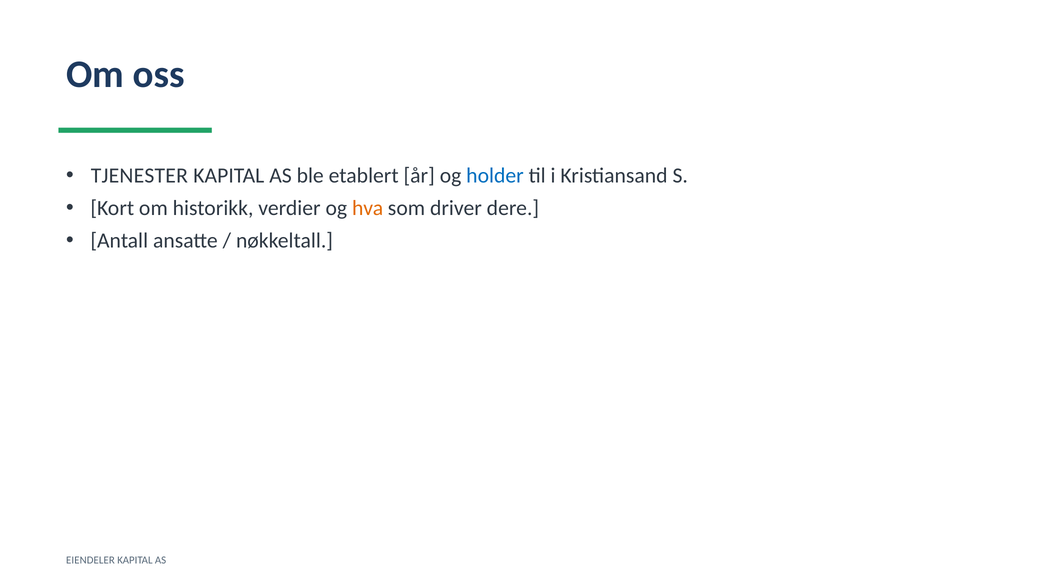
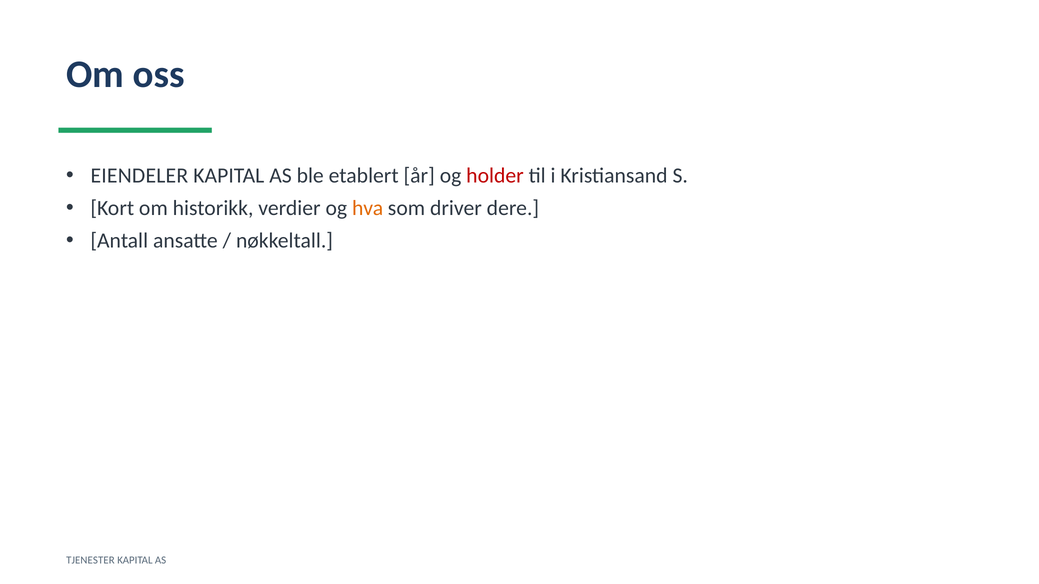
TJENESTER: TJENESTER -> EIENDELER
holder colour: blue -> red
EIENDELER: EIENDELER -> TJENESTER
